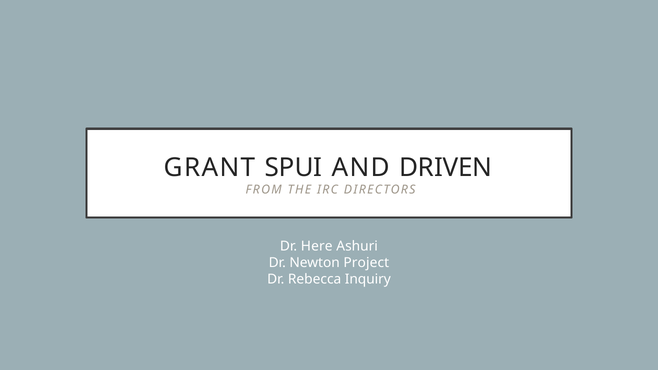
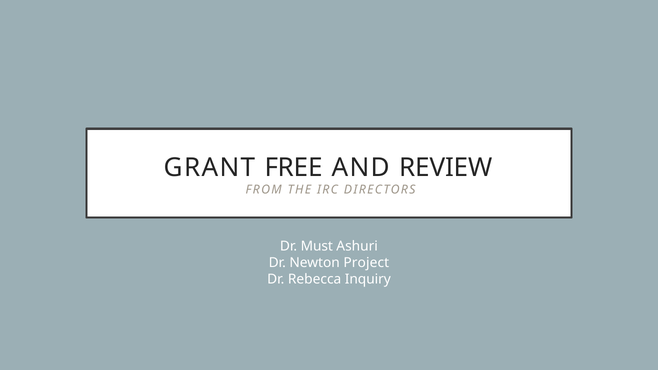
SPUI: SPUI -> FREE
DRIVEN: DRIVEN -> REVIEW
Here: Here -> Must
